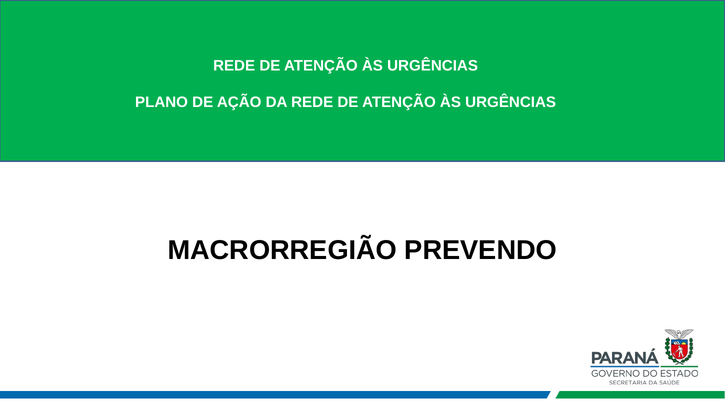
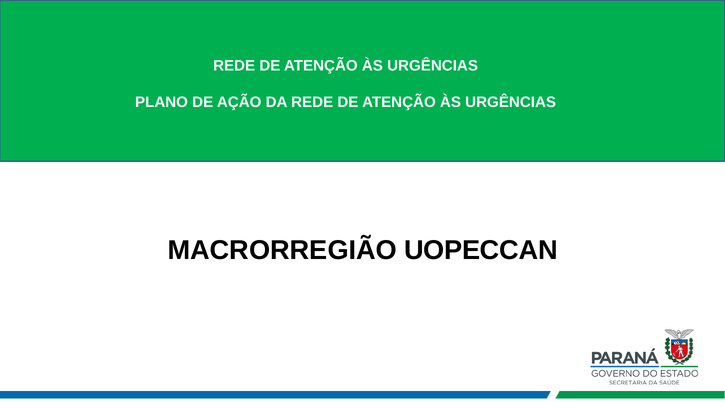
PREVENDO: PREVENDO -> UOPECCAN
